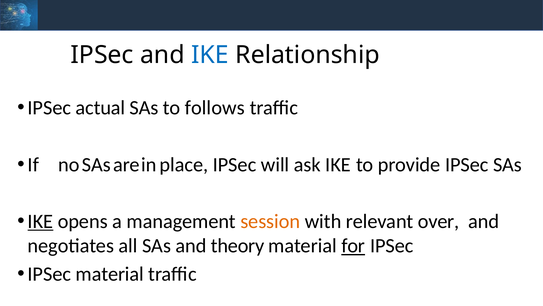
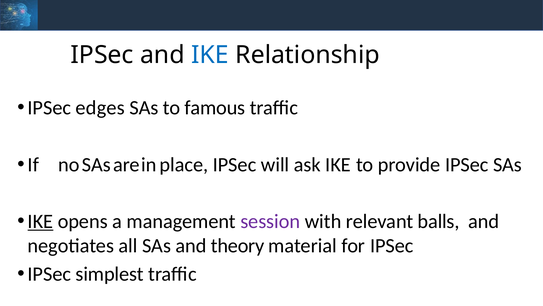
actual: actual -> edges
follows: follows -> famous
session colour: orange -> purple
over: over -> balls
for underline: present -> none
IPSec material: material -> simplest
